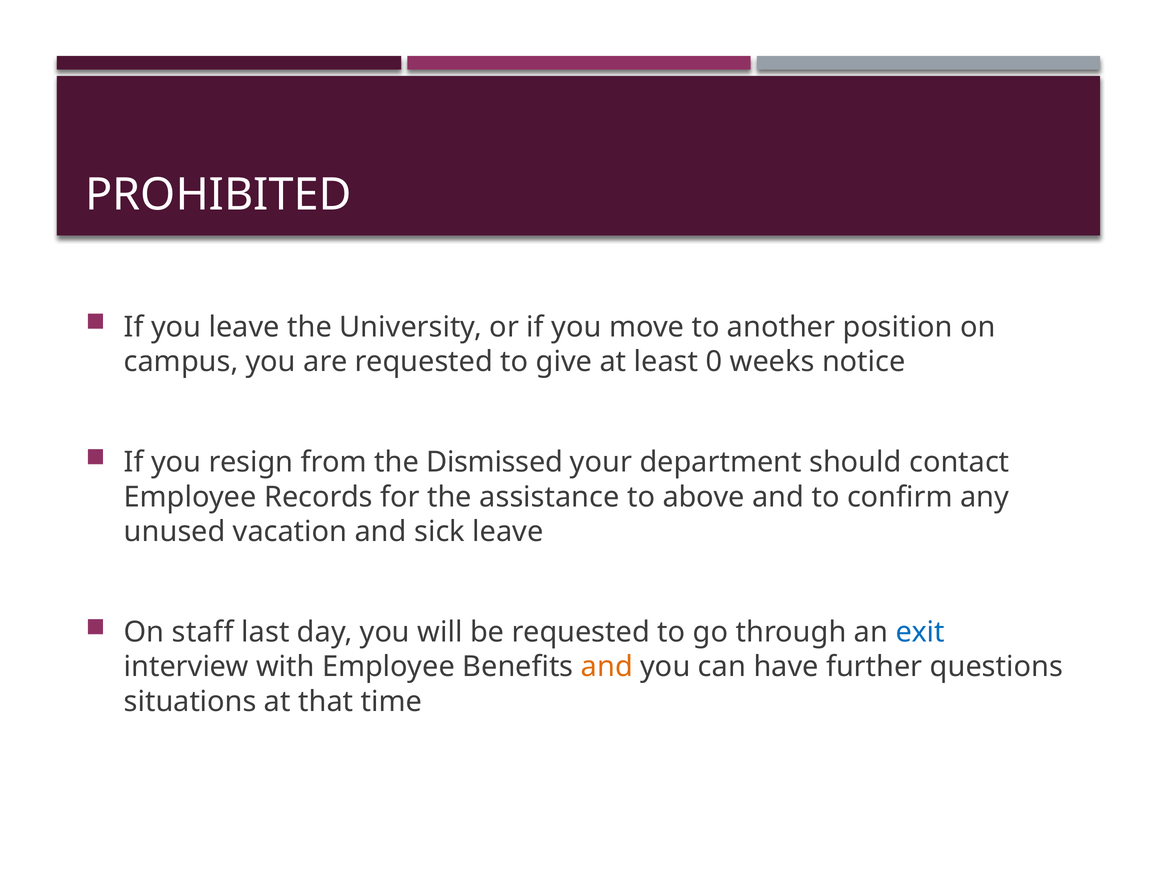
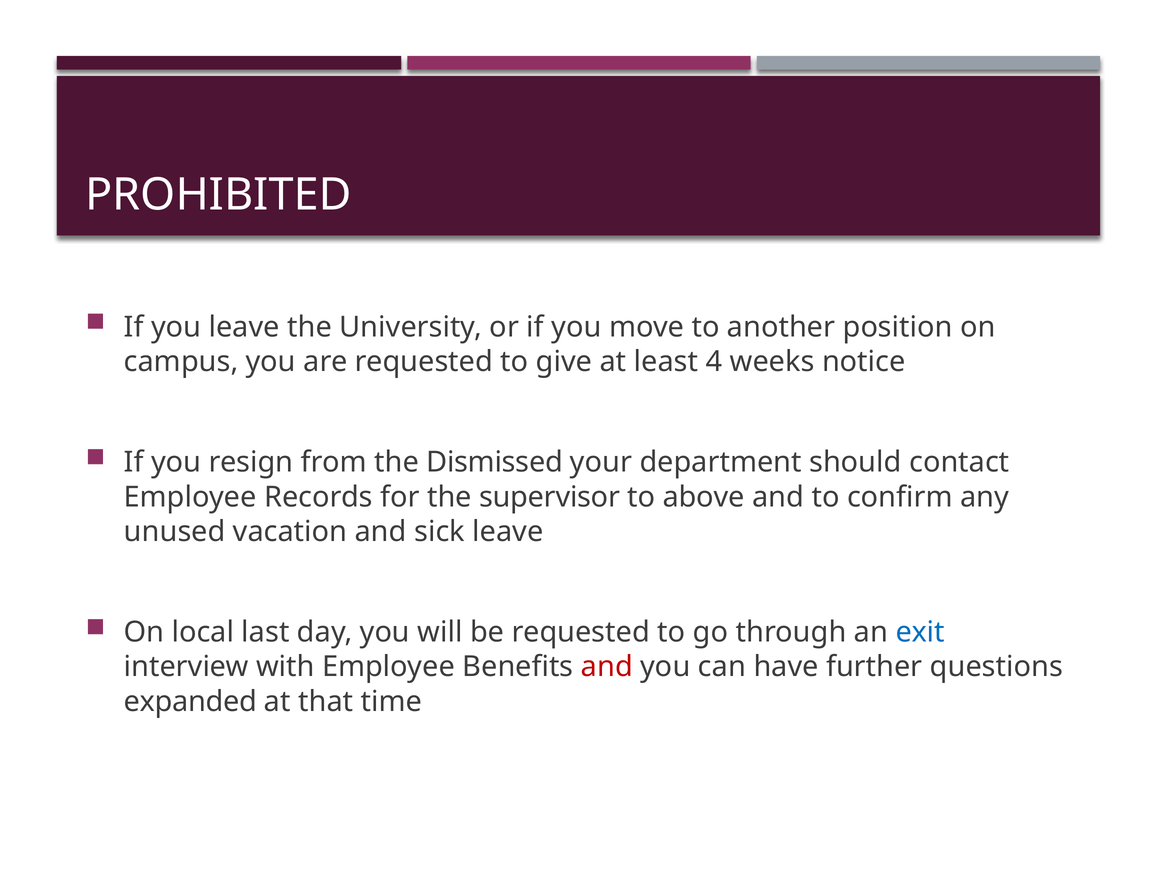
0: 0 -> 4
assistance: assistance -> supervisor
staff: staff -> local
and at (607, 667) colour: orange -> red
situations: situations -> expanded
